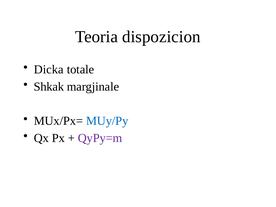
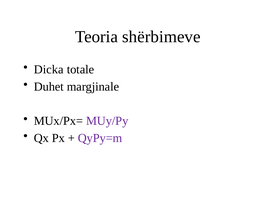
dispozicion: dispozicion -> shërbimeve
Shkak: Shkak -> Duhet
MUy/Py colour: blue -> purple
